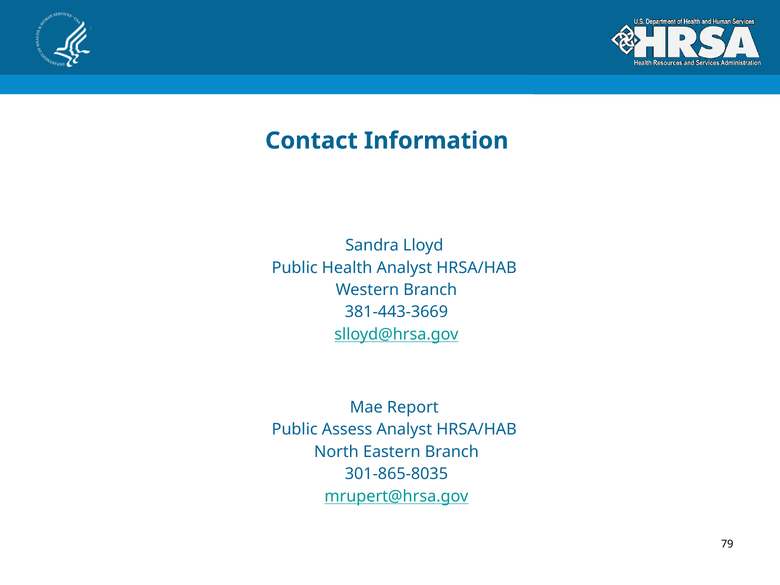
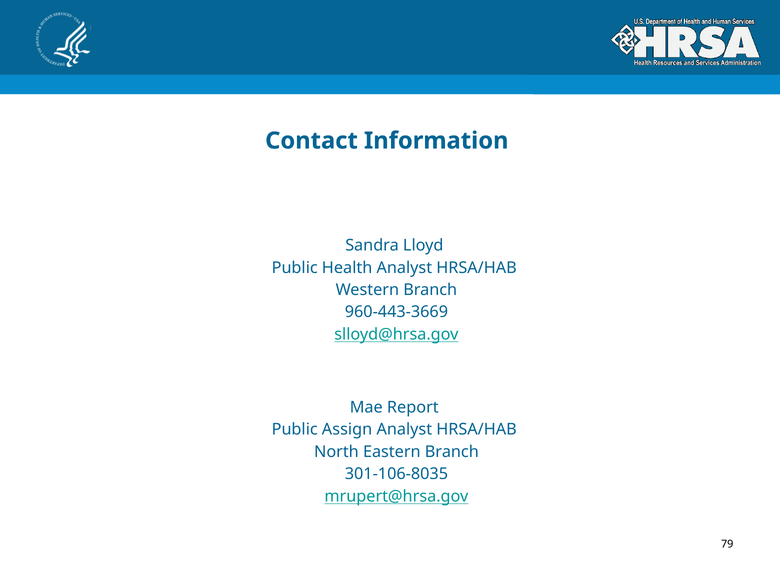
381-443-3669: 381-443-3669 -> 960-443-3669
Assess: Assess -> Assign
301-865-8035: 301-865-8035 -> 301-106-8035
